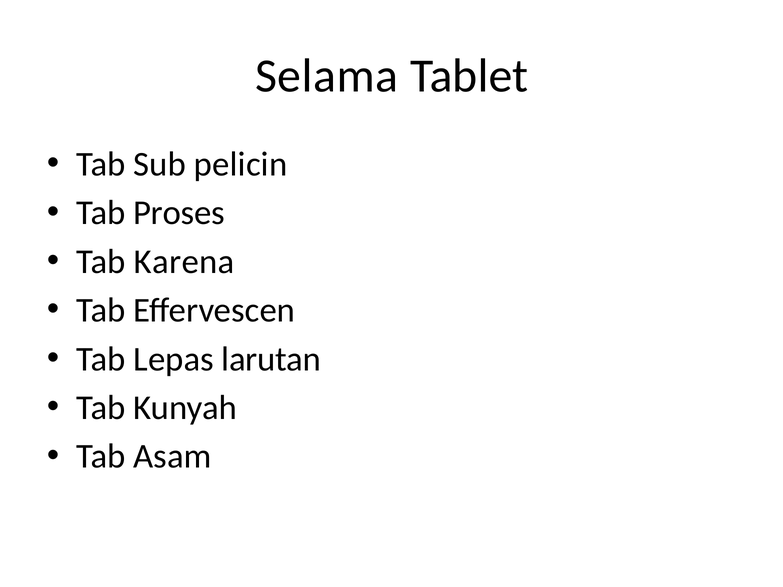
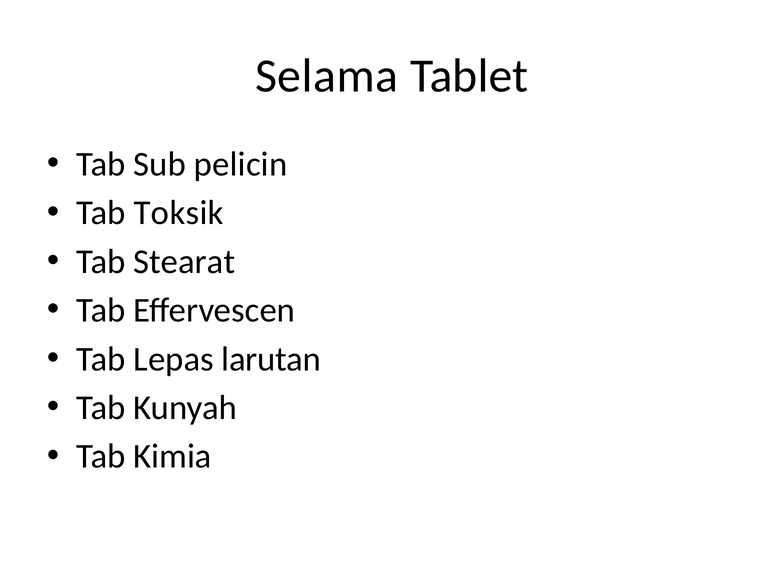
Proses: Proses -> Toksik
Karena: Karena -> Stearat
Asam: Asam -> Kimia
